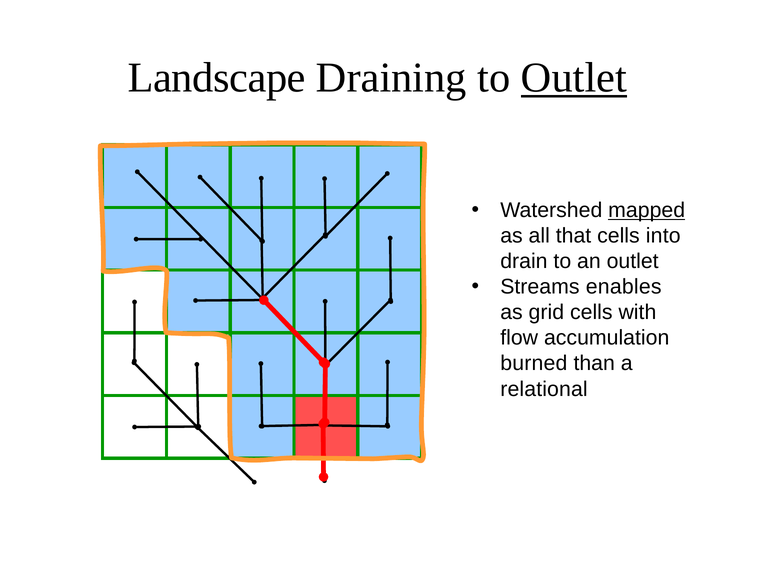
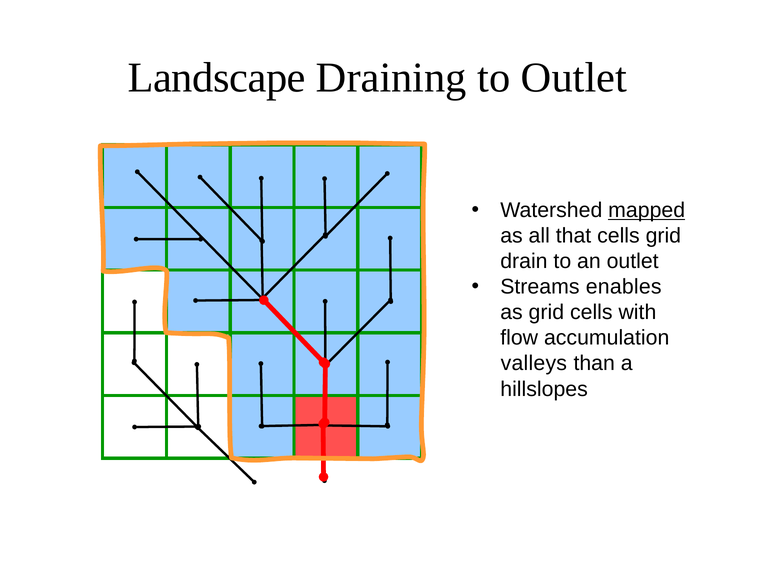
Outlet at (574, 78) underline: present -> none
cells into: into -> grid
burned: burned -> valleys
relational: relational -> hillslopes
